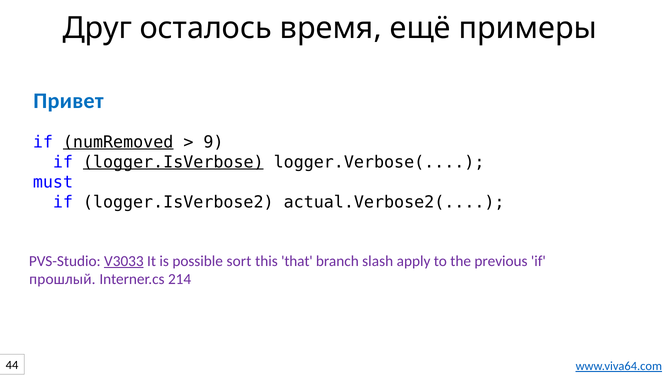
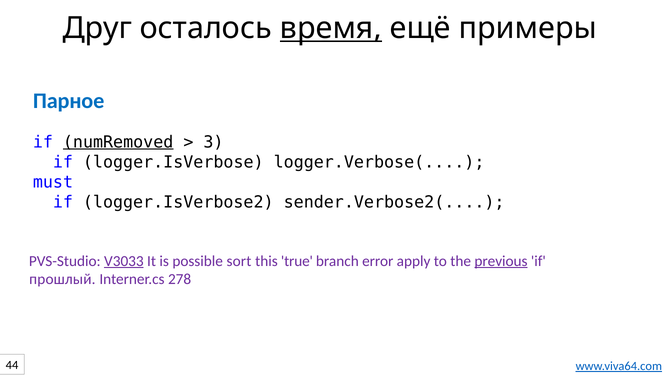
время underline: none -> present
Привет: Привет -> Парное
9: 9 -> 3
logger.IsVerbose underline: present -> none
actual.Verbose2(: actual.Verbose2( -> sender.Verbose2(
that: that -> true
slash: slash -> error
previous underline: none -> present
214: 214 -> 278
